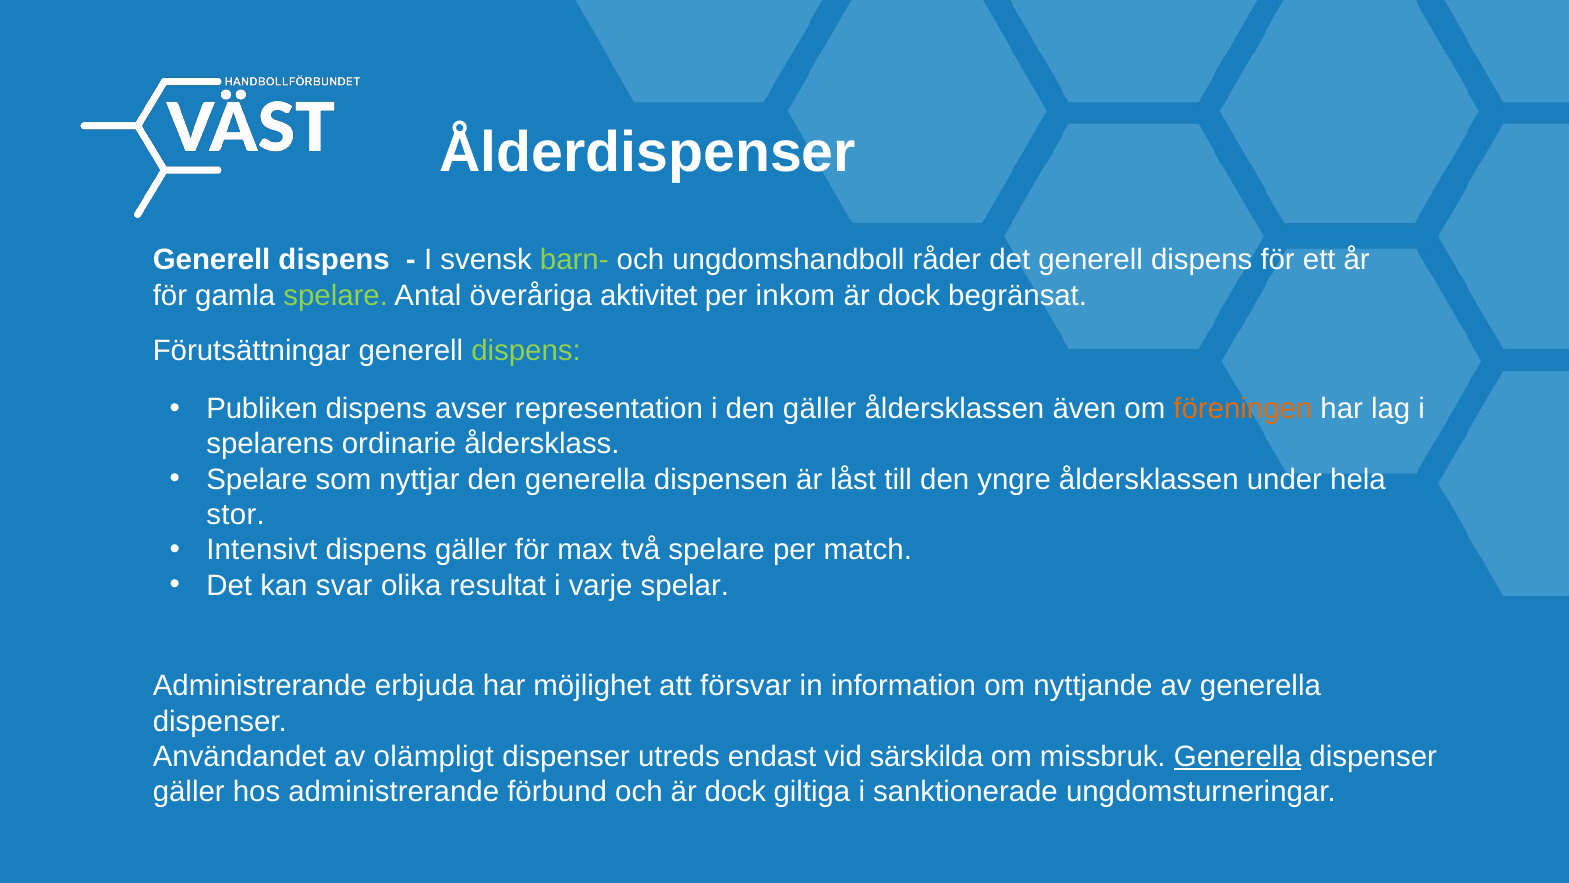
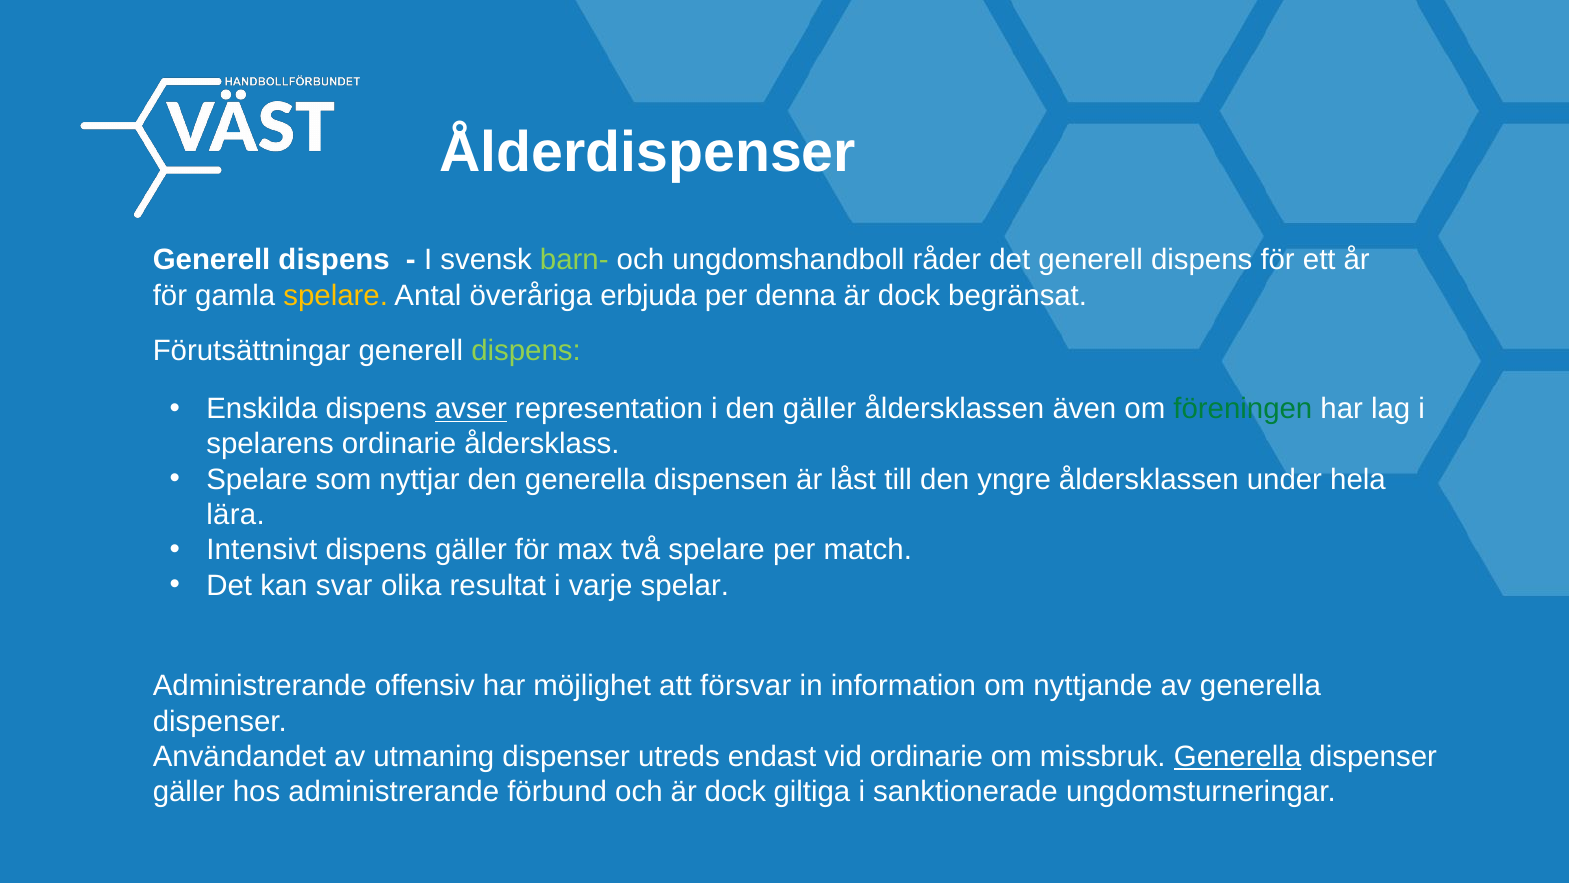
spelare at (336, 295) colour: light green -> yellow
aktivitet: aktivitet -> erbjuda
inkom: inkom -> denna
Publiken: Publiken -> Enskilda
avser underline: none -> present
föreningen colour: orange -> green
stor: stor -> lära
erbjuda: erbjuda -> offensiv
olämpligt: olämpligt -> utmaning
vid särskilda: särskilda -> ordinarie
